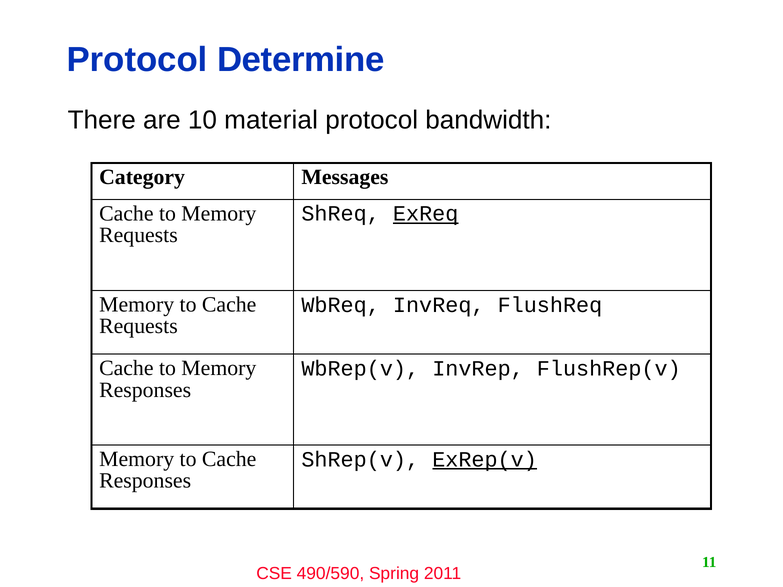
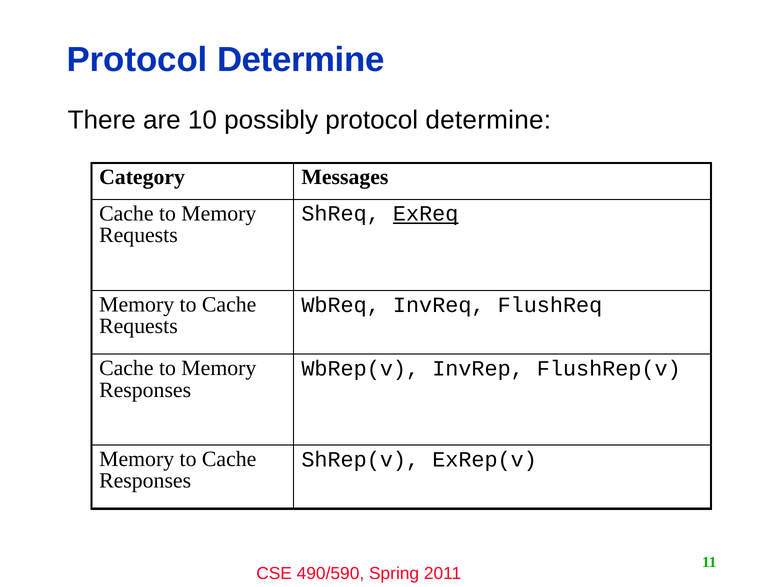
material: material -> possibly
bandwidth at (488, 120): bandwidth -> determine
ExRep(v underline: present -> none
